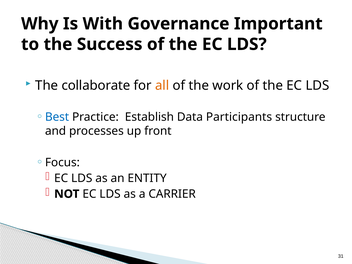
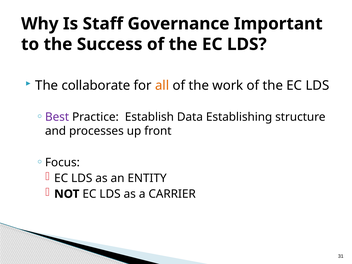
With: With -> Staff
Best colour: blue -> purple
Participants: Participants -> Establishing
